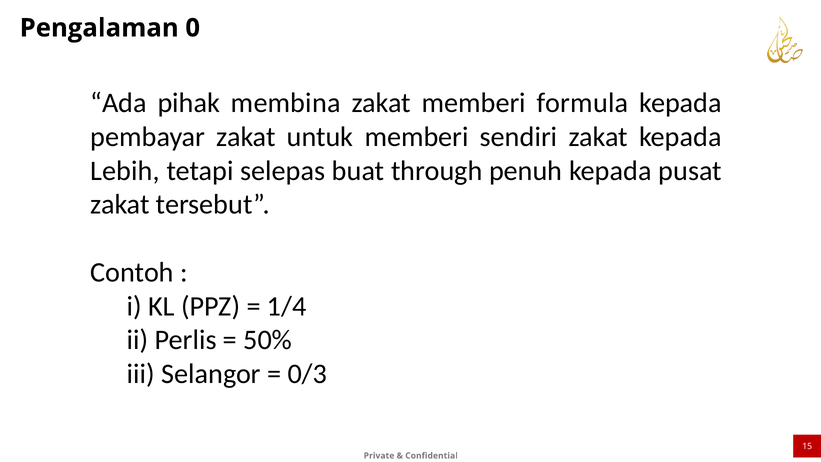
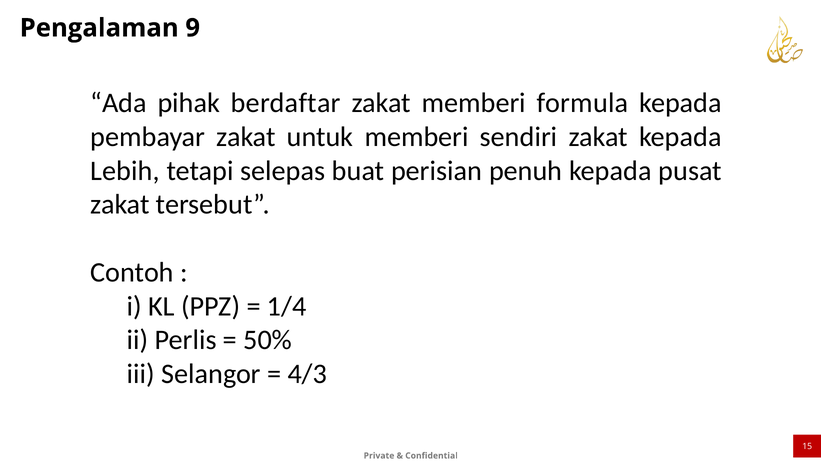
0: 0 -> 9
membina: membina -> berdaftar
through: through -> perisian
0/3: 0/3 -> 4/3
